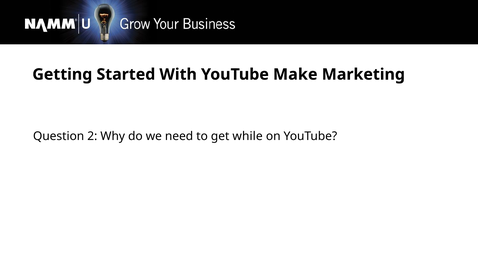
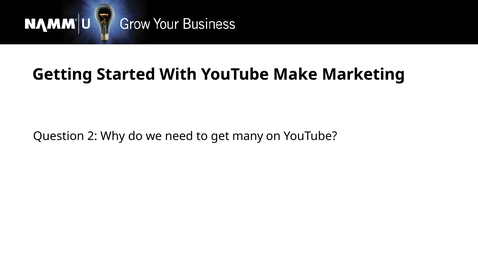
while: while -> many
